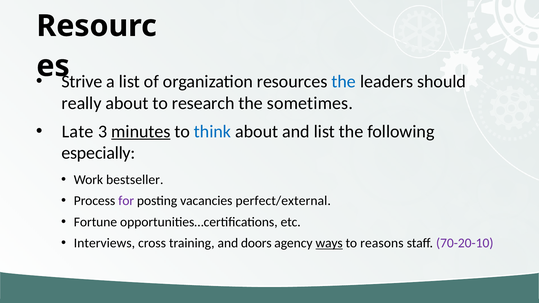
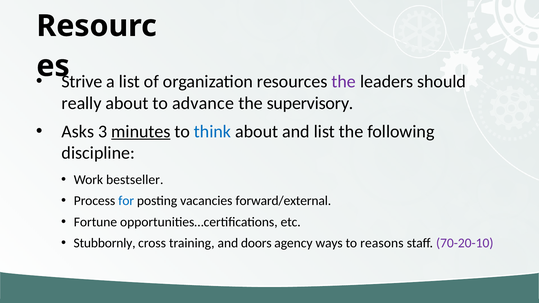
the at (344, 82) colour: blue -> purple
research: research -> advance
sometimes: sometimes -> supervisory
Late: Late -> Asks
especially: especially -> discipline
for colour: purple -> blue
perfect/external: perfect/external -> forward/external
Interviews: Interviews -> Stubbornly
ways underline: present -> none
